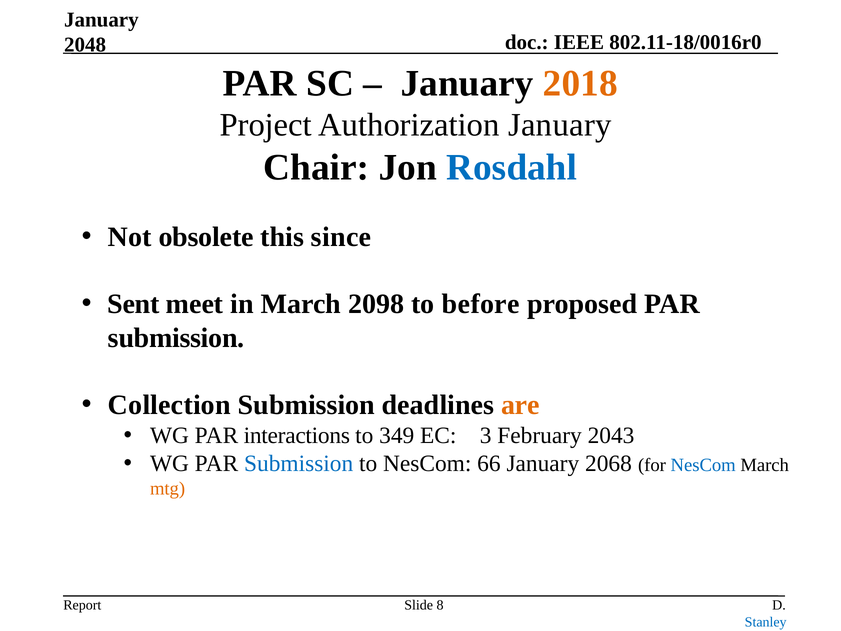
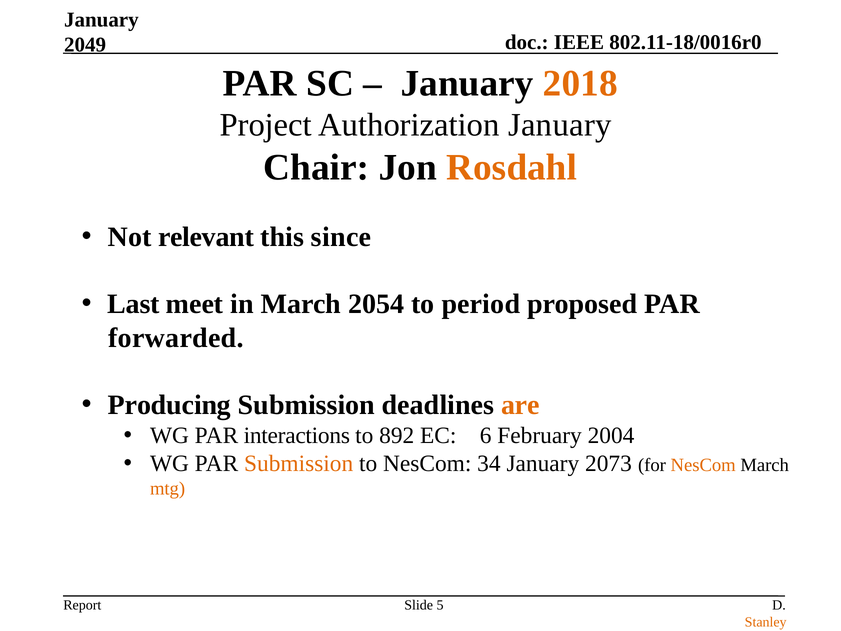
2048: 2048 -> 2049
Rosdahl colour: blue -> orange
obsolete: obsolete -> relevant
Sent: Sent -> Last
2098: 2098 -> 2054
before: before -> period
submission at (176, 338): submission -> forwarded
Collection: Collection -> Producing
349: 349 -> 892
3: 3 -> 6
2043: 2043 -> 2004
Submission at (299, 464) colour: blue -> orange
66: 66 -> 34
2068: 2068 -> 2073
NesCom at (703, 465) colour: blue -> orange
8: 8 -> 5
Stanley colour: blue -> orange
